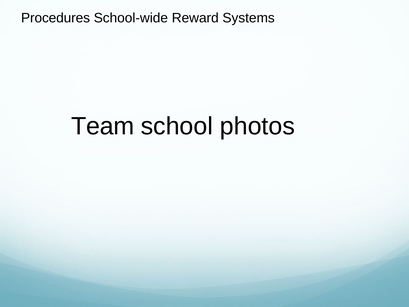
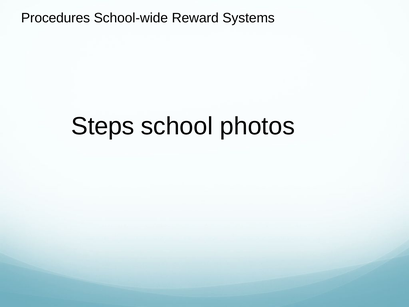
Team: Team -> Steps
